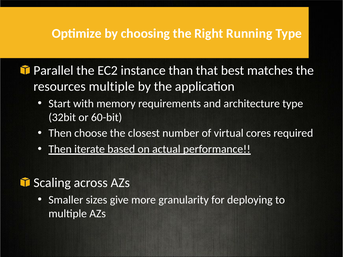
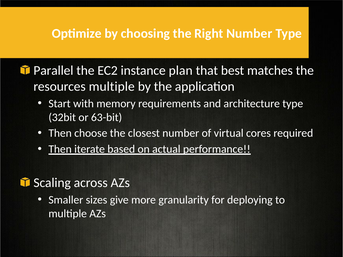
Right Running: Running -> Number
than: than -> plan
60-bit: 60-bit -> 63-bit
